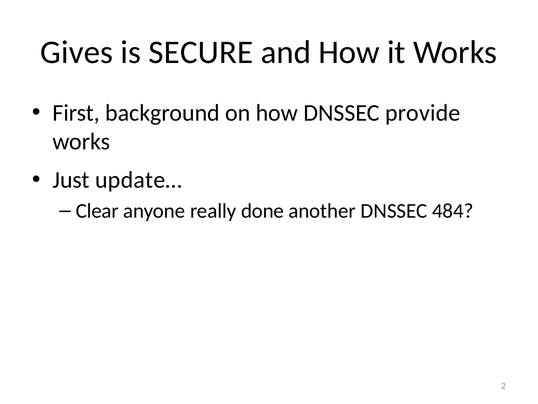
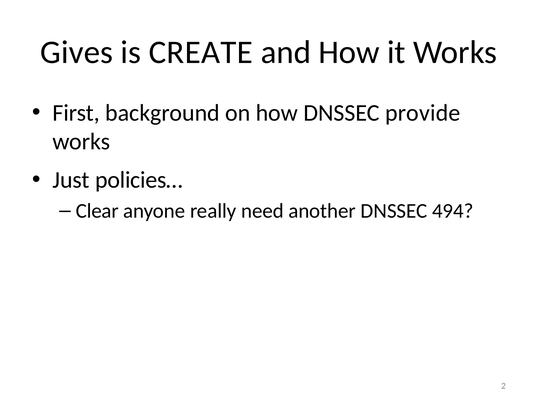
SECURE: SECURE -> CREATE
update…: update… -> policies…
done: done -> need
484: 484 -> 494
